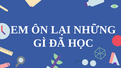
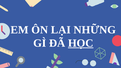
HỌC underline: none -> present
